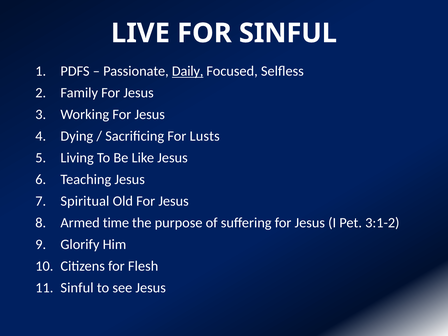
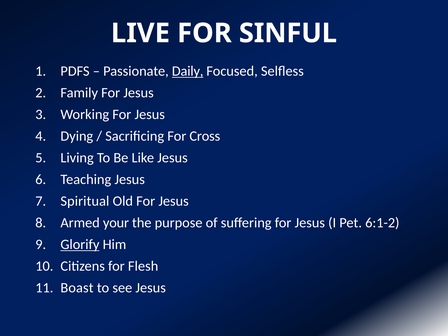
Lusts: Lusts -> Cross
time: time -> your
3:1-2: 3:1-2 -> 6:1-2
Glorify underline: none -> present
Sinful at (77, 288): Sinful -> Boast
